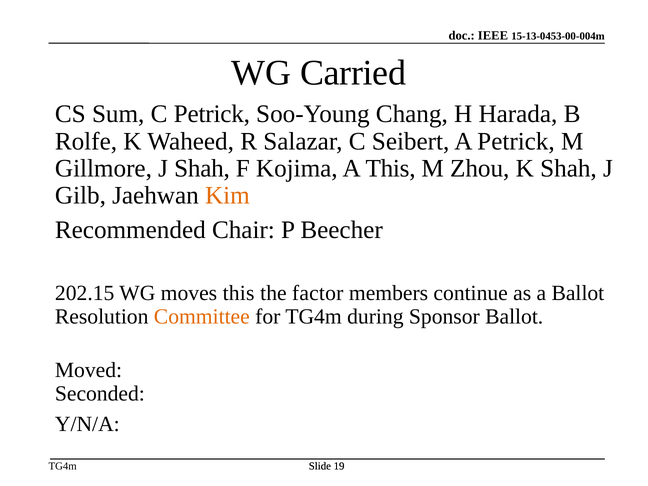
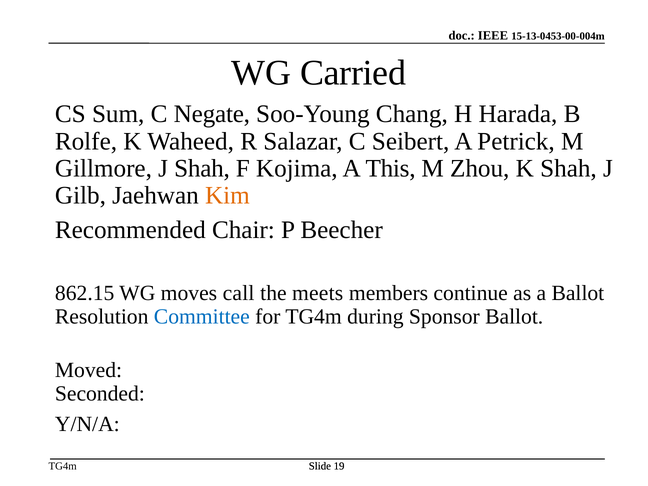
C Petrick: Petrick -> Negate
202.15: 202.15 -> 862.15
moves this: this -> call
factor: factor -> meets
Committee colour: orange -> blue
